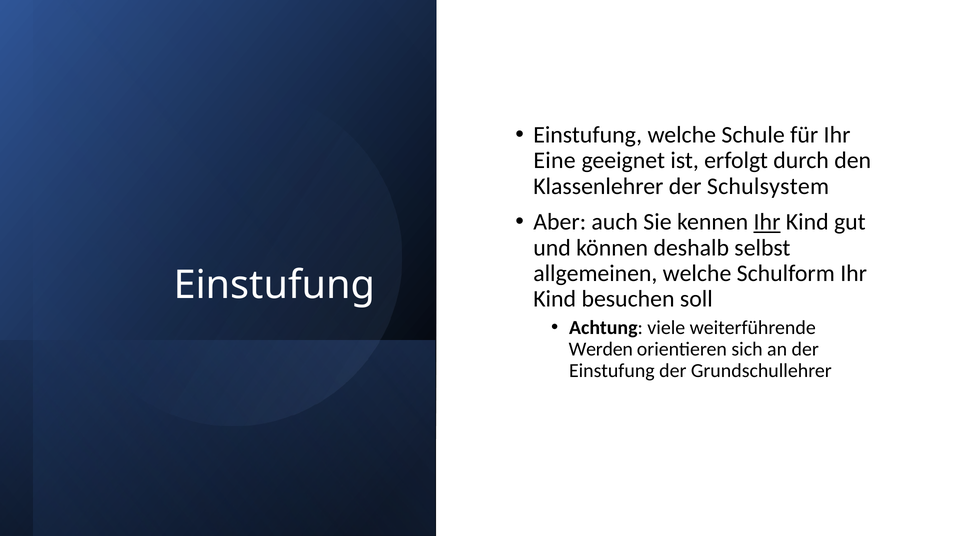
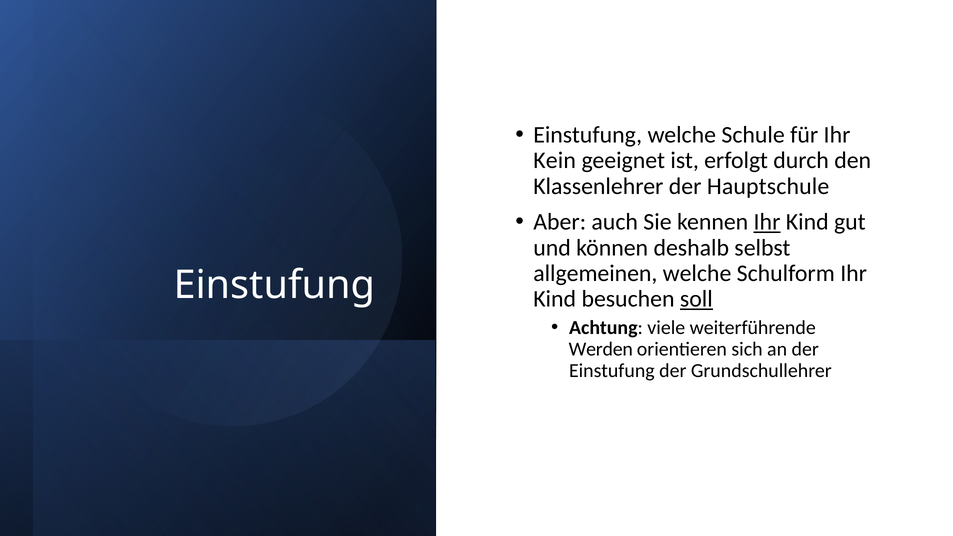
Eine: Eine -> Kein
Schulsystem: Schulsystem -> Hauptschule
soll underline: none -> present
